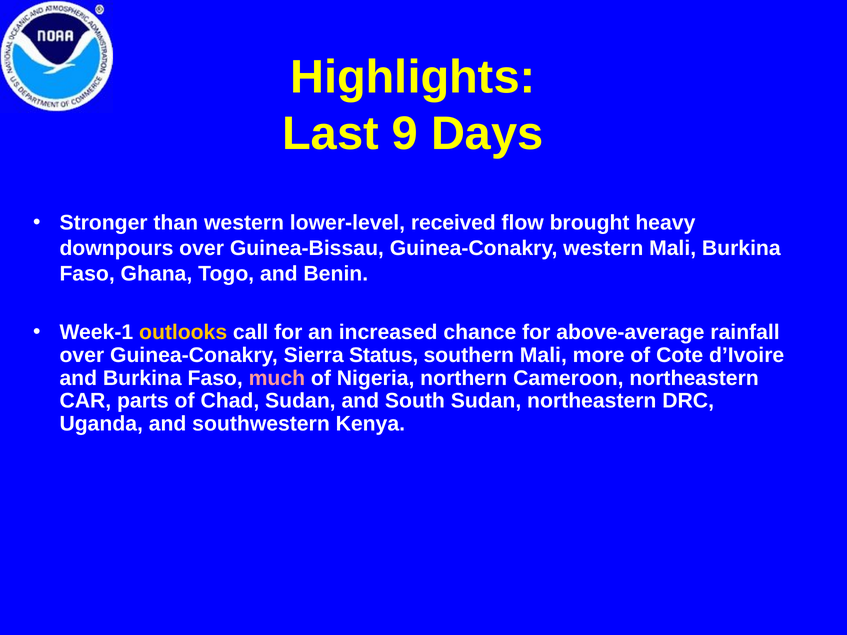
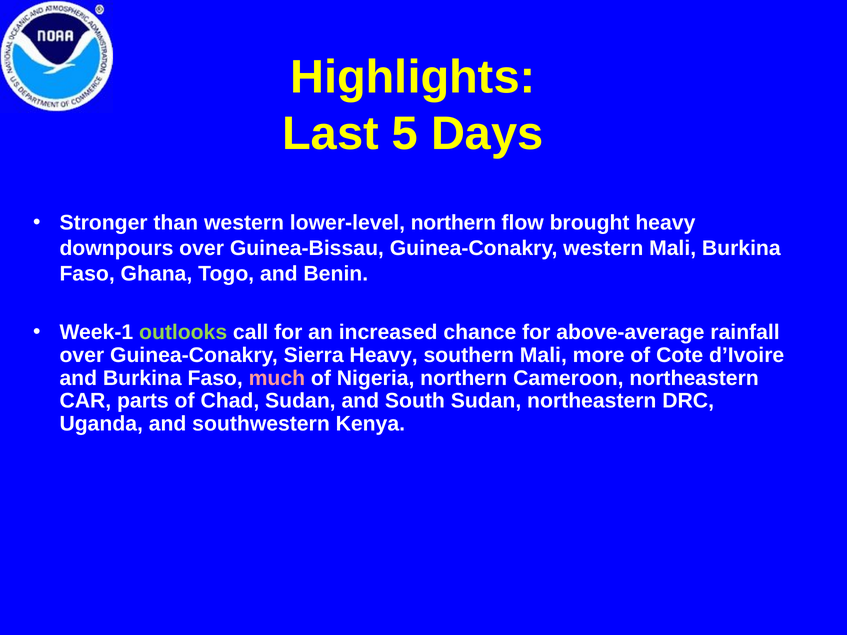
9: 9 -> 5
lower-level received: received -> northern
outlooks colour: yellow -> light green
Sierra Status: Status -> Heavy
